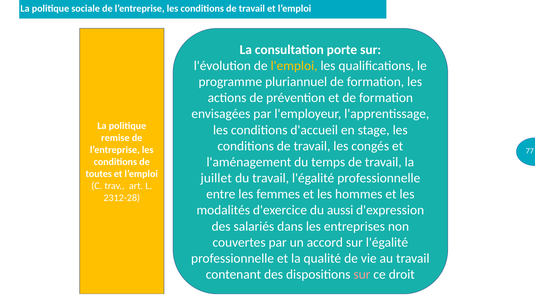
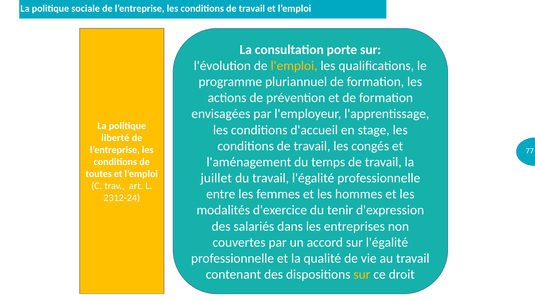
remise: remise -> liberté
2312-28: 2312-28 -> 2312-24
aussi: aussi -> tenir
sur at (362, 274) colour: pink -> yellow
